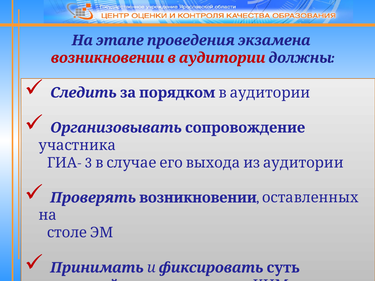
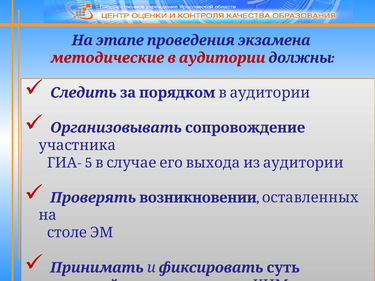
возникновении at (108, 58): возникновении -> методические
3: 3 -> 5
